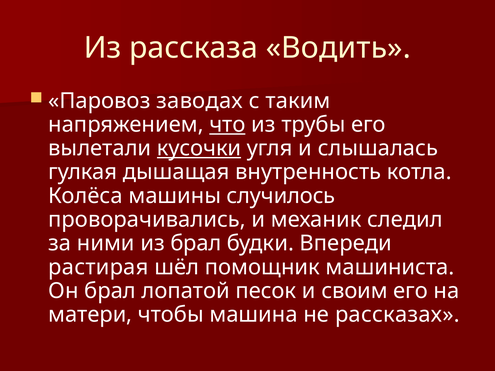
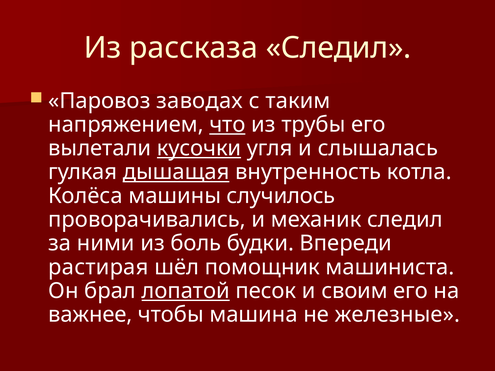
рассказа Водить: Водить -> Следил
дышащая underline: none -> present
из брал: брал -> боль
лопатой underline: none -> present
матери: матери -> важнее
рассказах: рассказах -> железные
